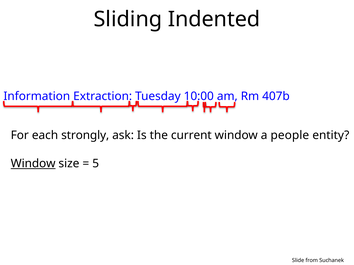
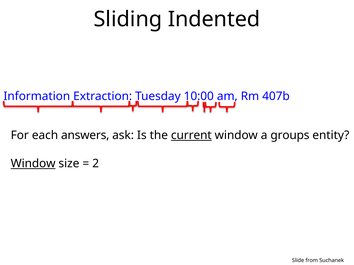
strongly: strongly -> answers
current underline: none -> present
people: people -> groups
5: 5 -> 2
